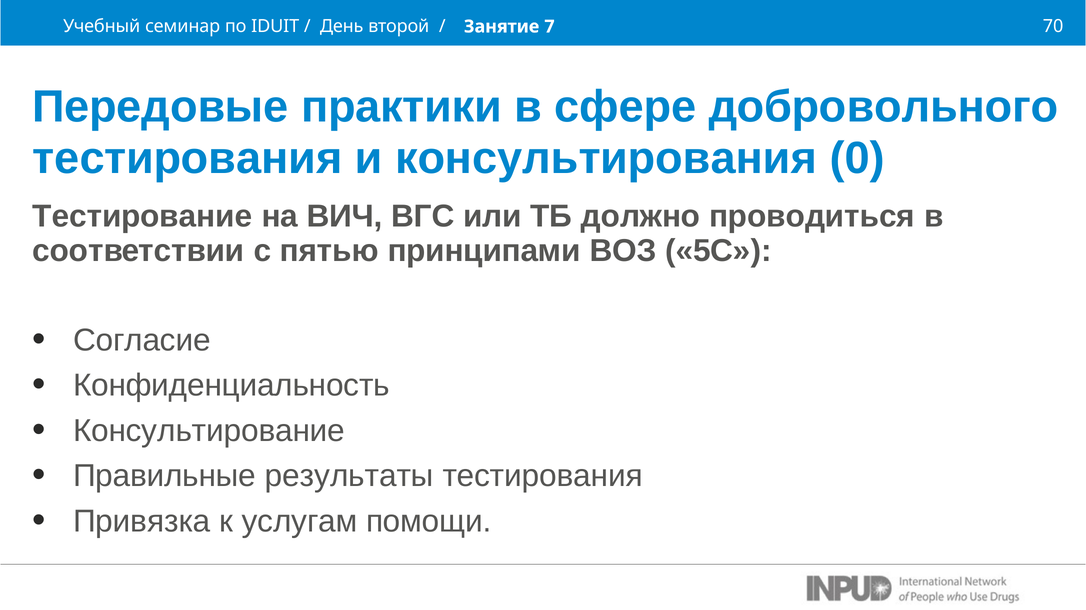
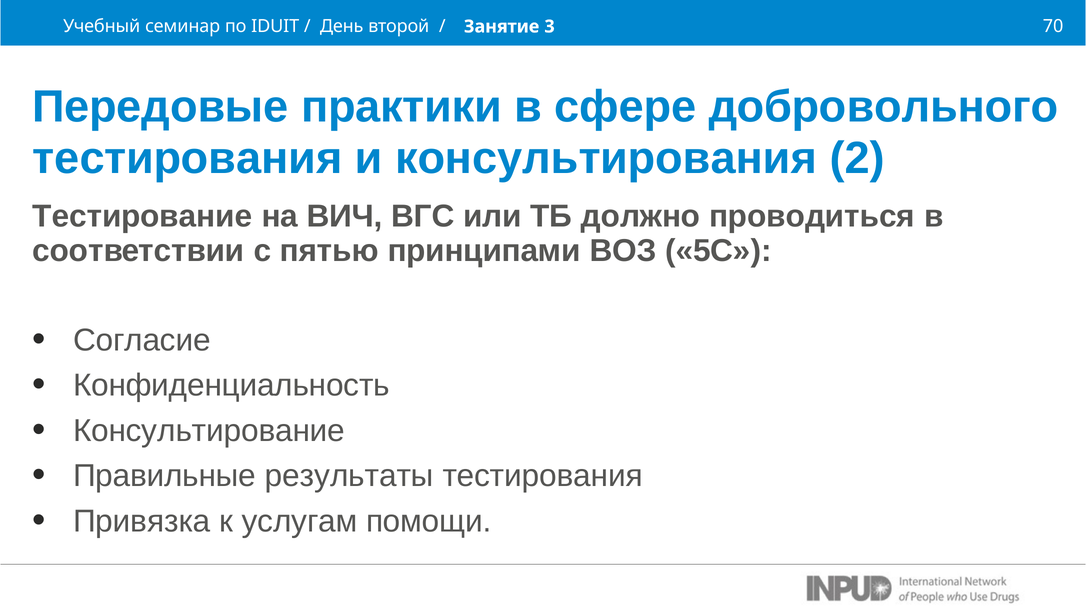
7: 7 -> 3
0: 0 -> 2
